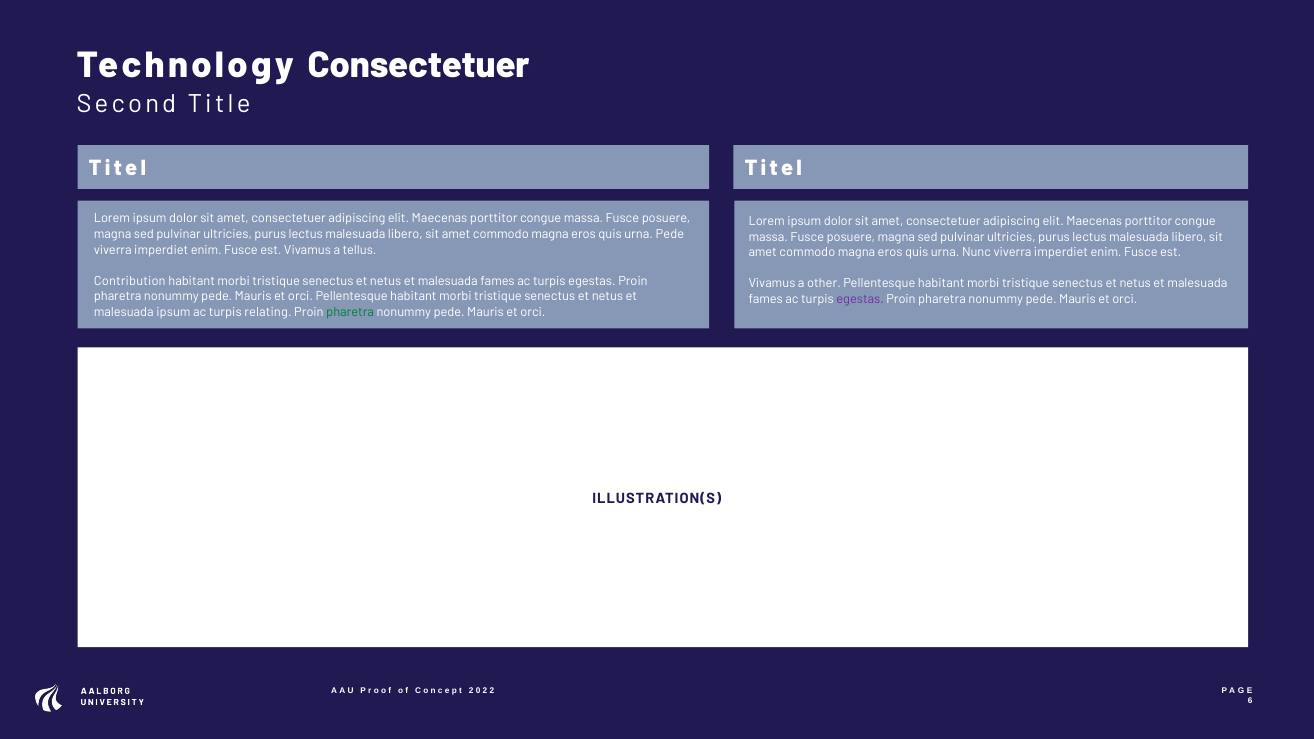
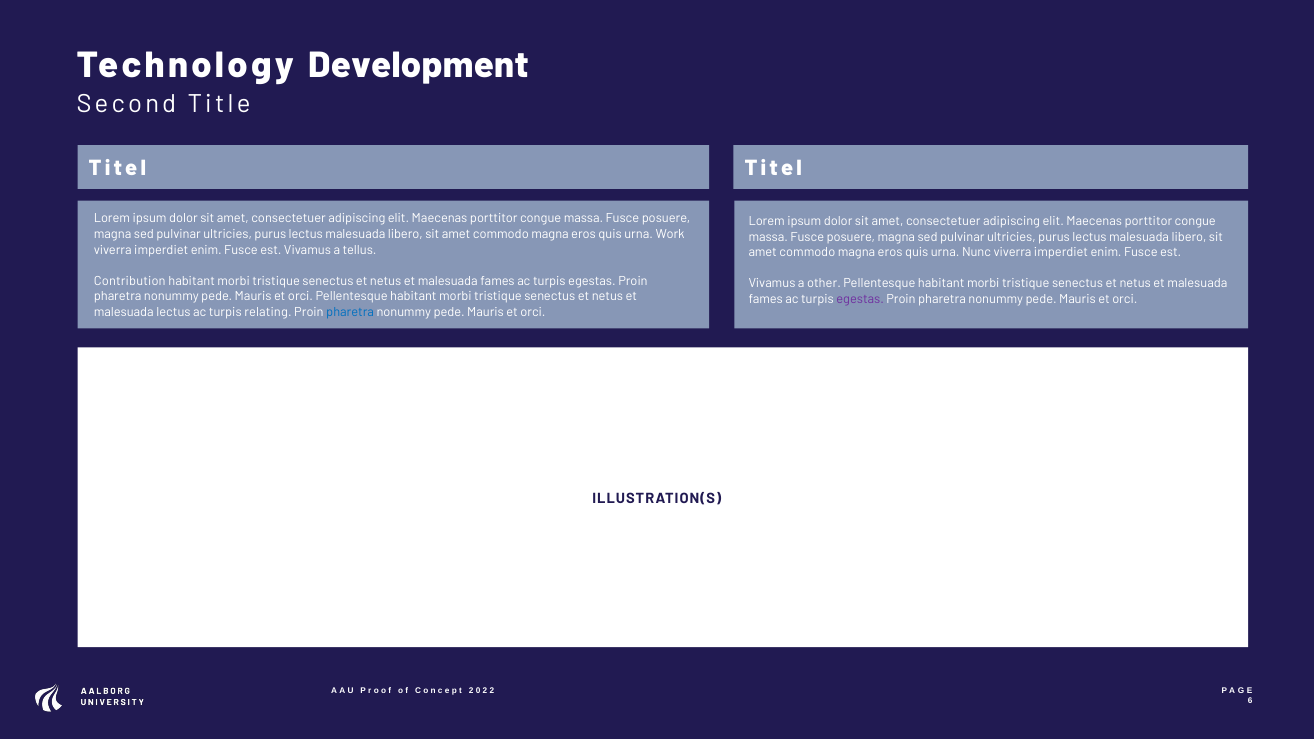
Technology Consectetuer: Consectetuer -> Development
urna Pede: Pede -> Work
malesuada ipsum: ipsum -> lectus
pharetra at (350, 312) colour: green -> blue
